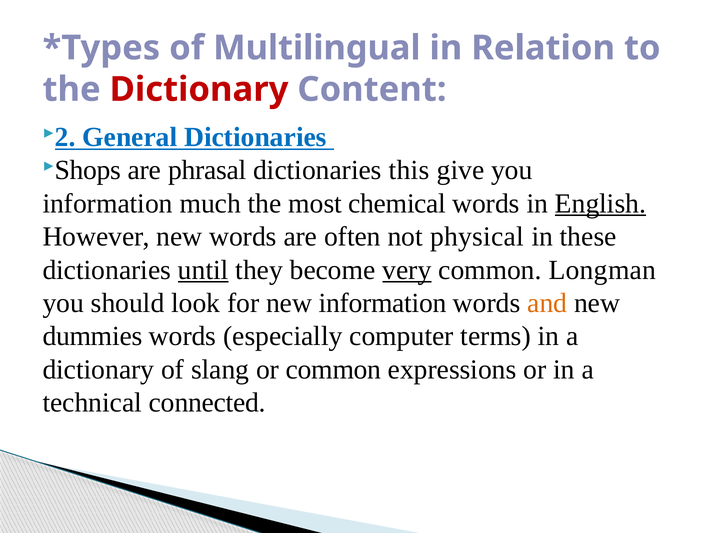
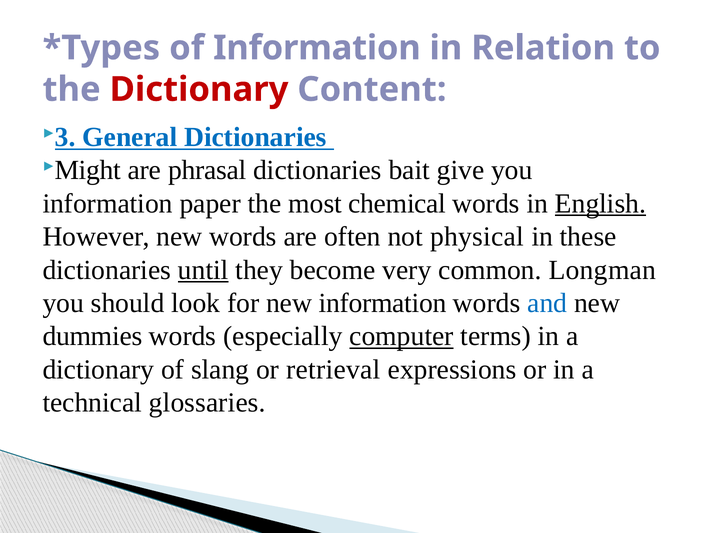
of Multilingual: Multilingual -> Information
2: 2 -> 3
Shops: Shops -> Might
this: this -> bait
much: much -> paper
very underline: present -> none
and colour: orange -> blue
computer underline: none -> present
or common: common -> retrieval
connected: connected -> glossaries
